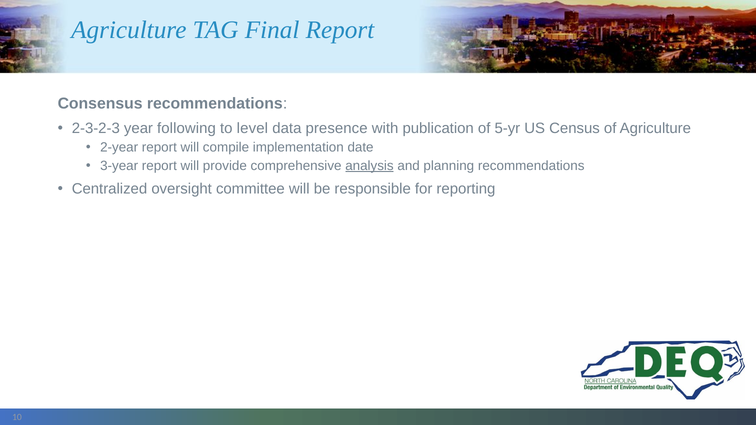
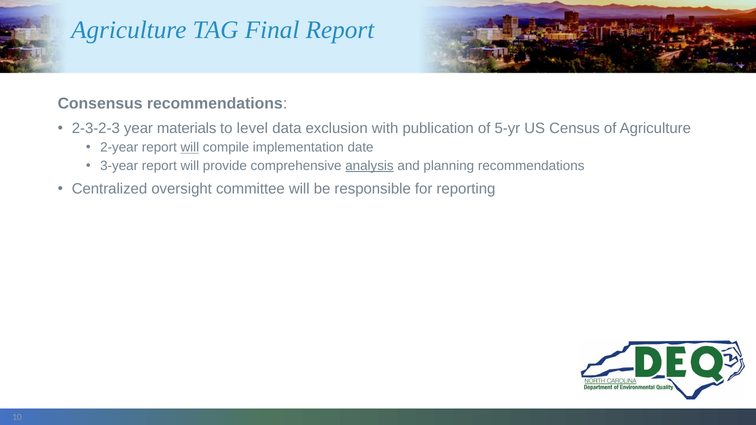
following: following -> materials
presence: presence -> exclusion
will at (190, 148) underline: none -> present
